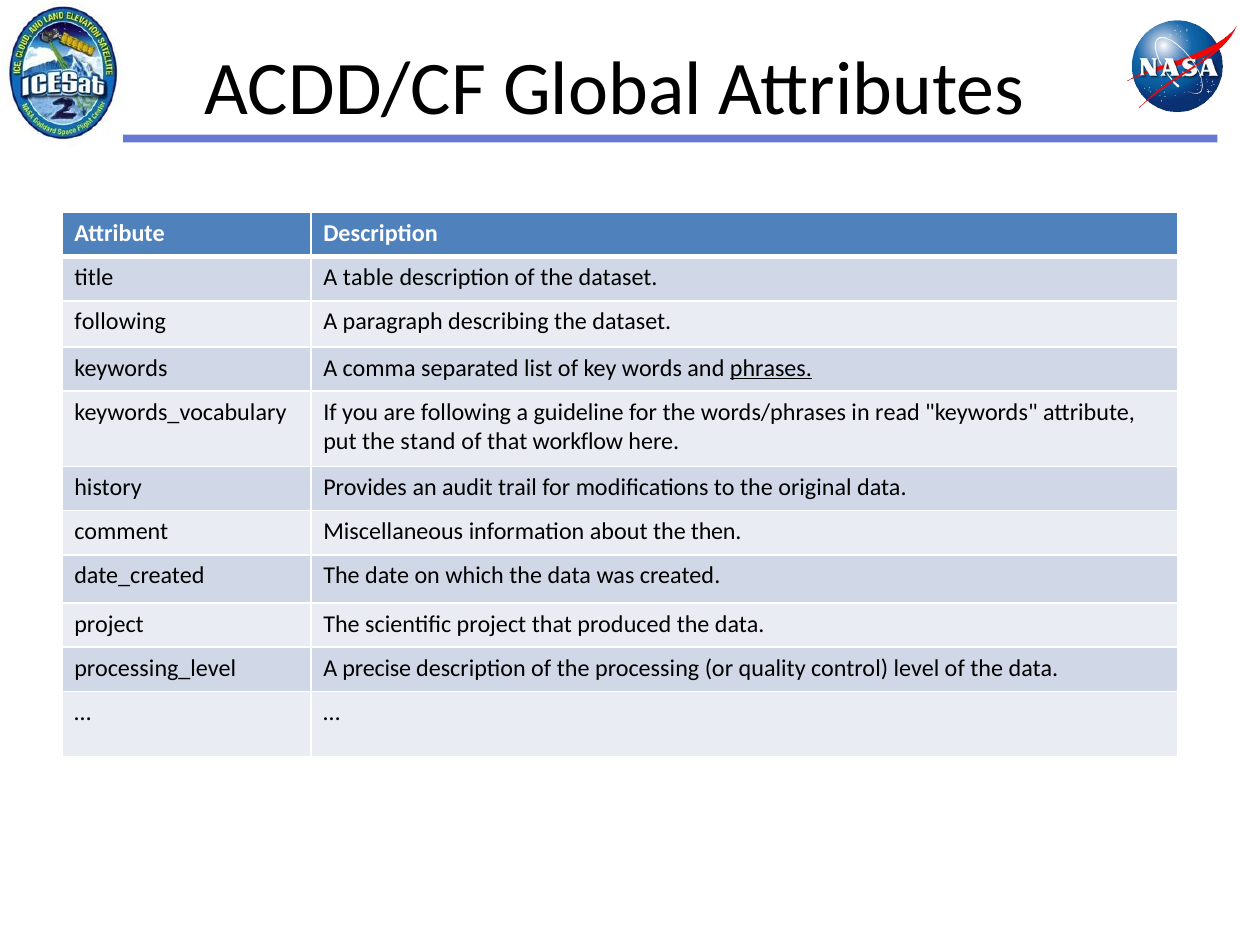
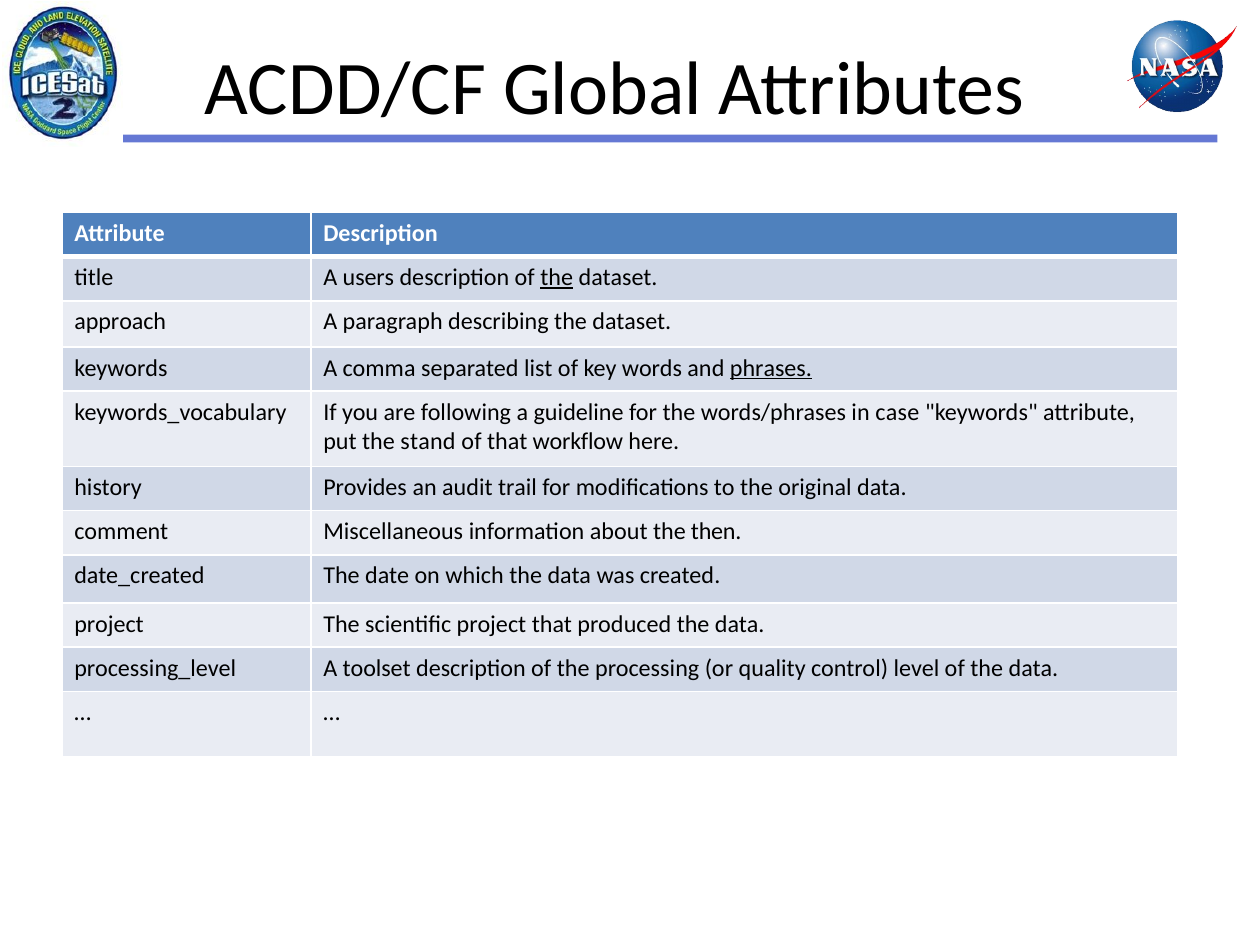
table: table -> users
the at (557, 278) underline: none -> present
following at (120, 322): following -> approach
read: read -> case
precise: precise -> toolset
